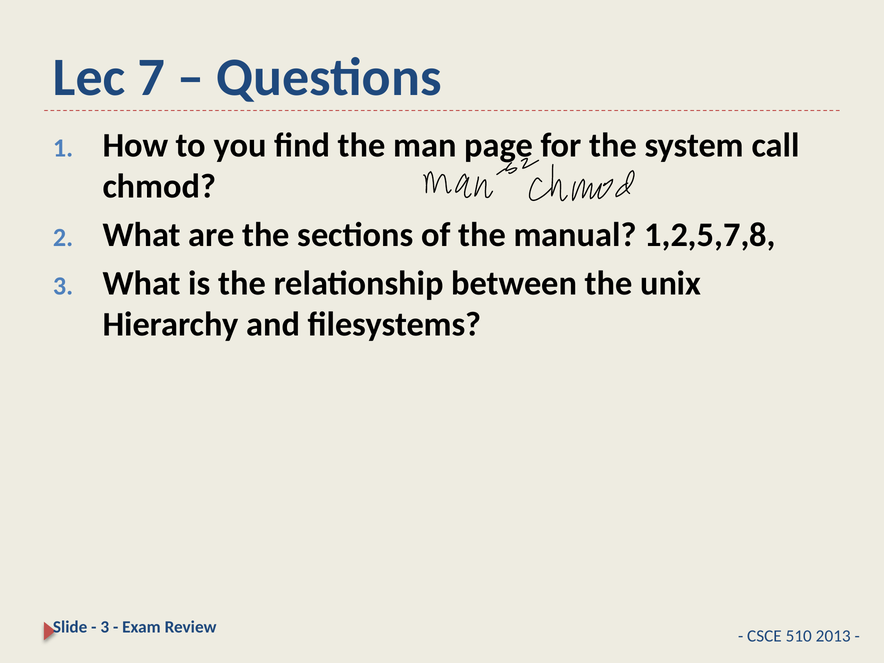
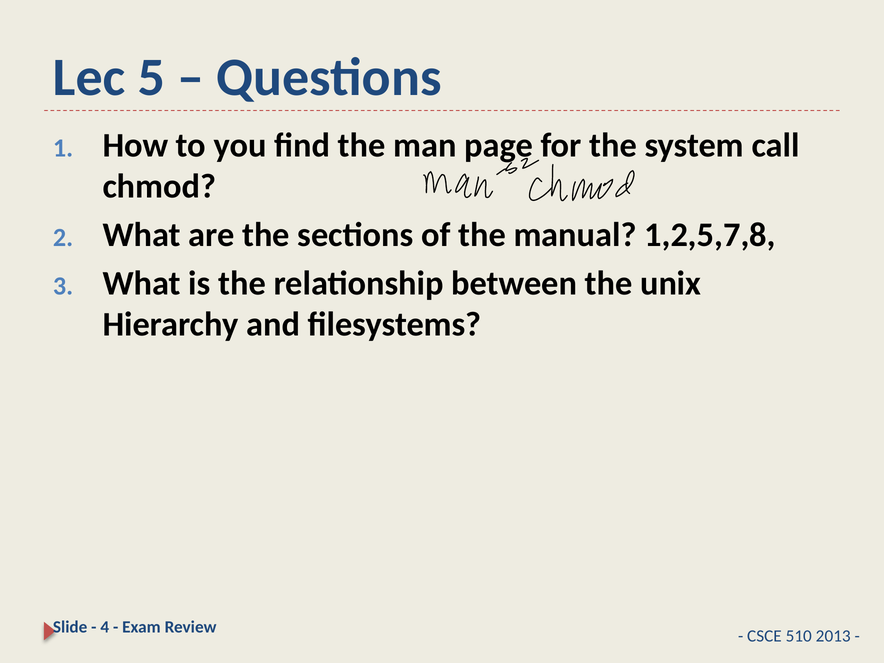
7: 7 -> 5
3 at (105, 627): 3 -> 4
